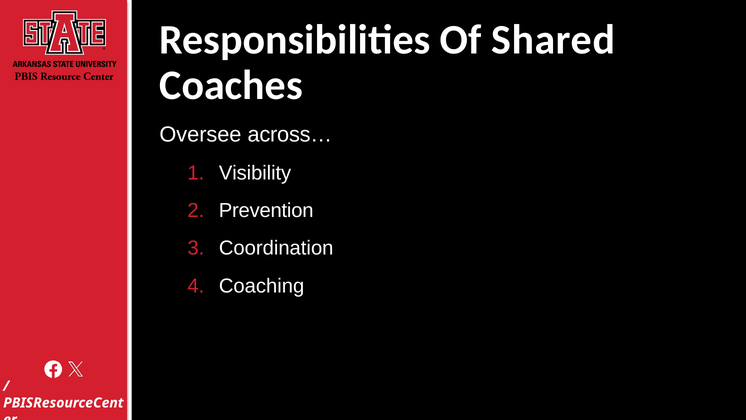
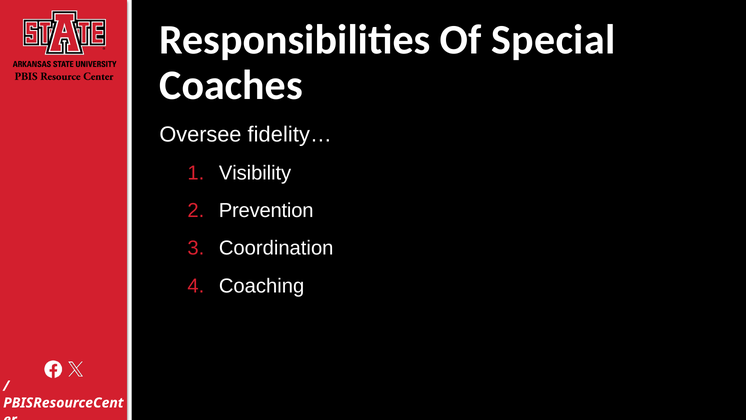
Shared: Shared -> Special
across…: across… -> fidelity…
